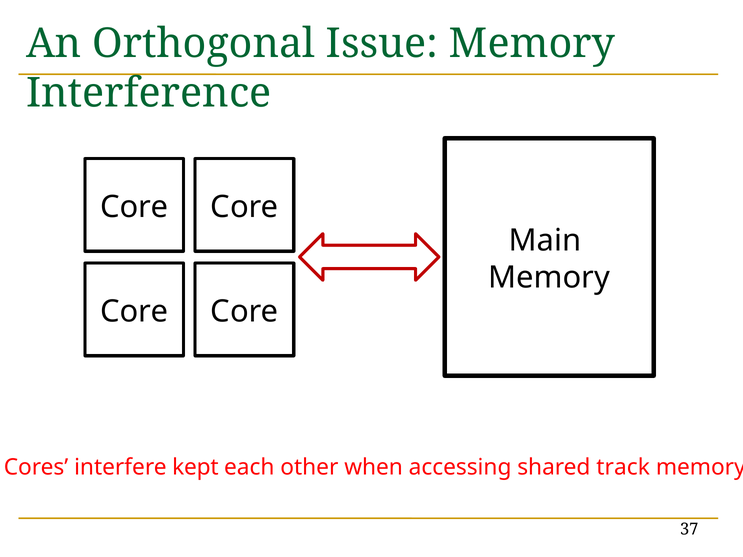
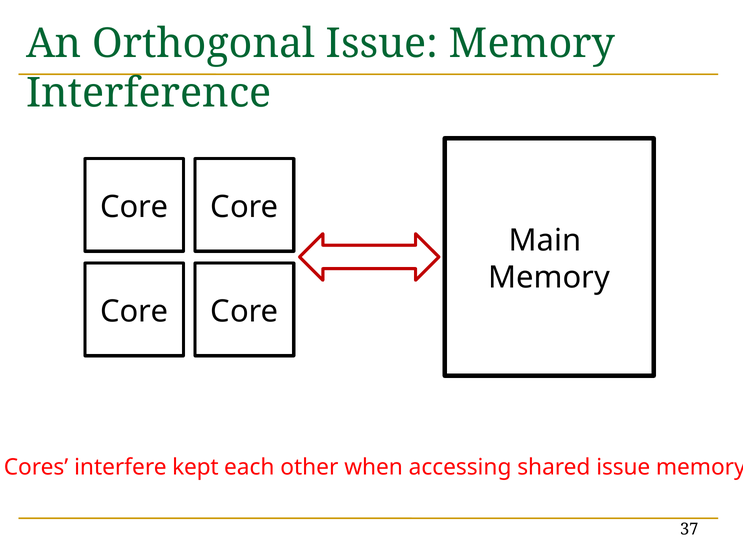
shared track: track -> issue
